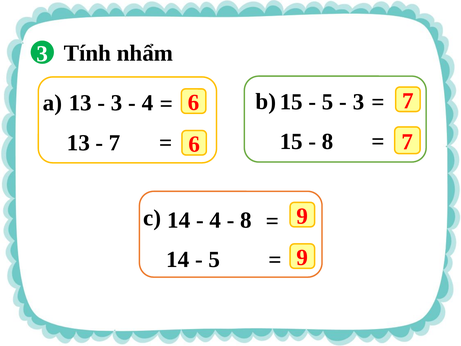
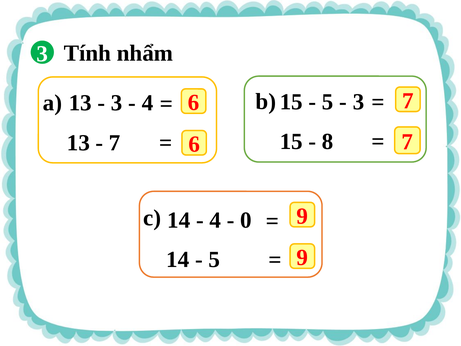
8 at (246, 220): 8 -> 0
